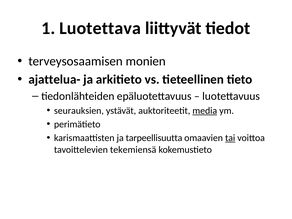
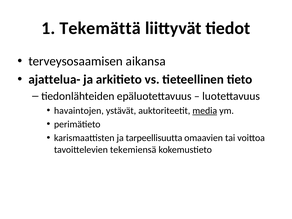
Luotettava: Luotettava -> Tekemättä
monien: monien -> aikansa
seurauksien: seurauksien -> havaintojen
tai underline: present -> none
